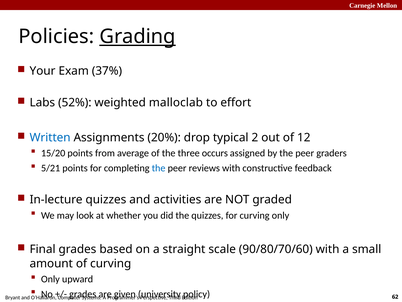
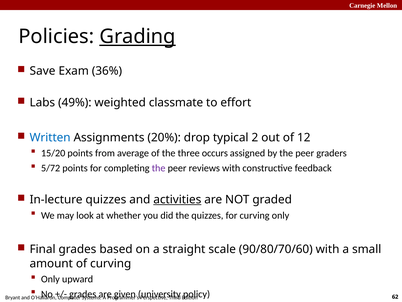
Your: Your -> Save
37%: 37% -> 36%
52%: 52% -> 49%
malloclab: malloclab -> classmate
5/21: 5/21 -> 5/72
the at (159, 168) colour: blue -> purple
activities underline: none -> present
